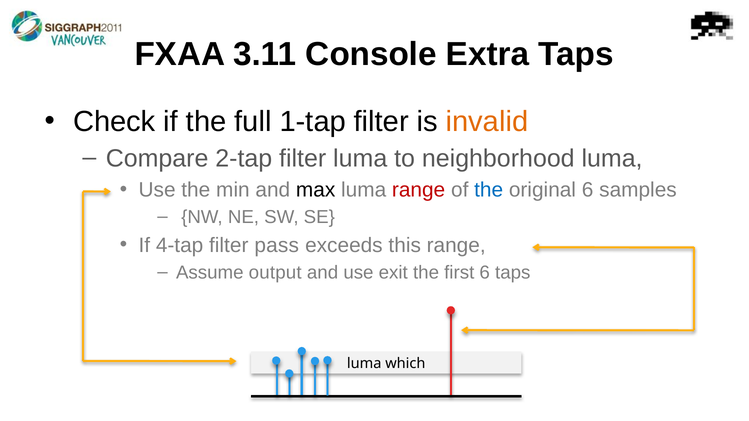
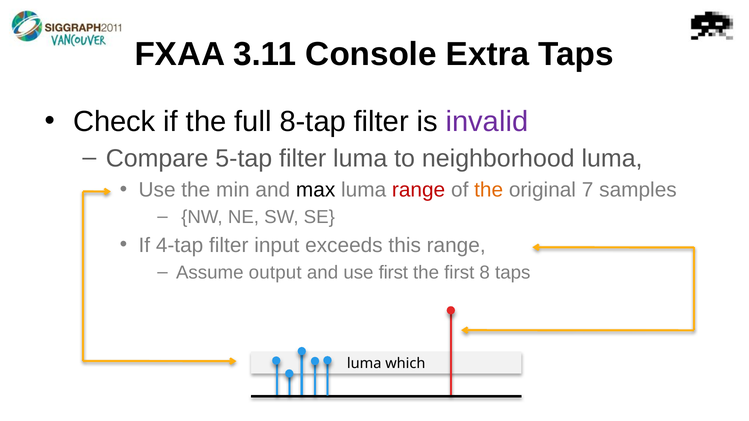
1-tap: 1-tap -> 8-tap
invalid colour: orange -> purple
2-tap: 2-tap -> 5-tap
the at (489, 190) colour: blue -> orange
original 6: 6 -> 7
pass: pass -> input
use exit: exit -> first
first 6: 6 -> 8
